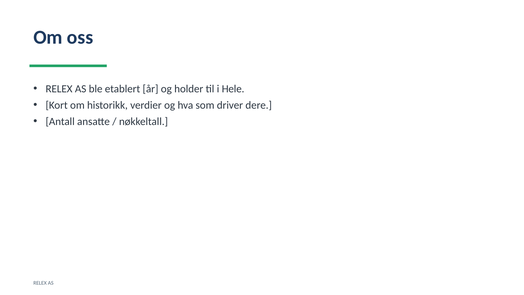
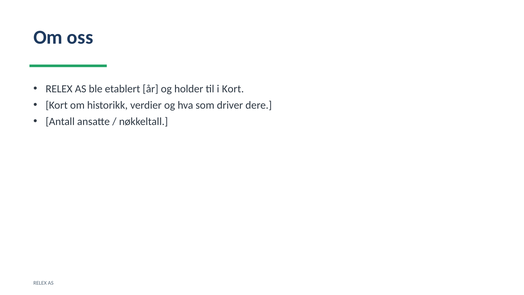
i Hele: Hele -> Kort
